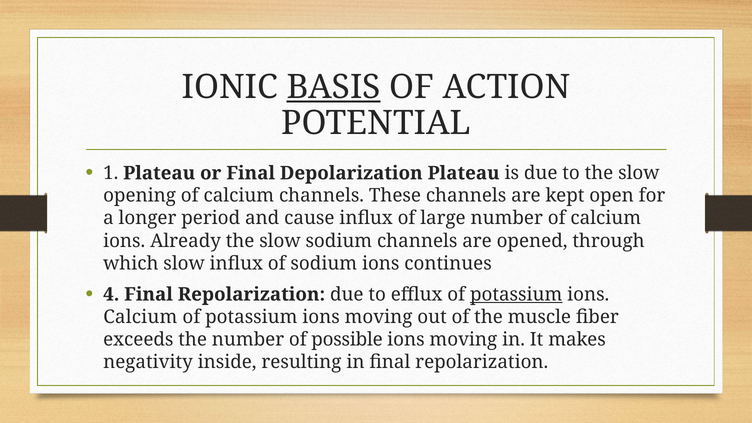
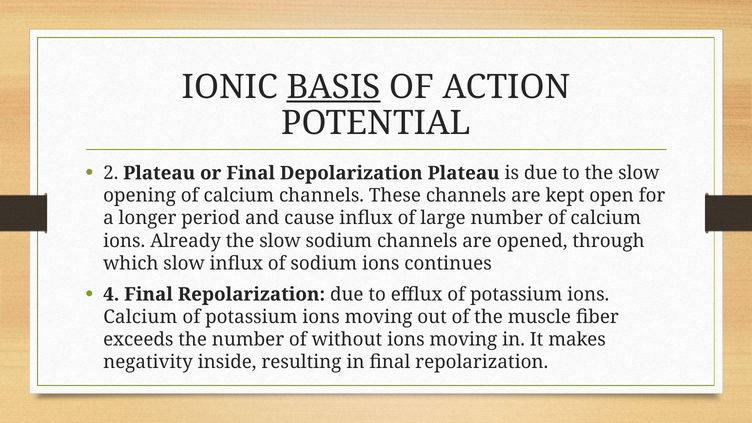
1: 1 -> 2
potassium at (516, 294) underline: present -> none
possible: possible -> without
